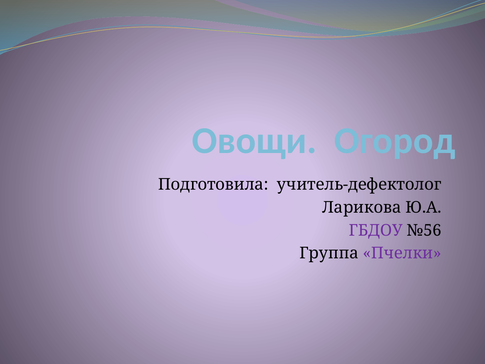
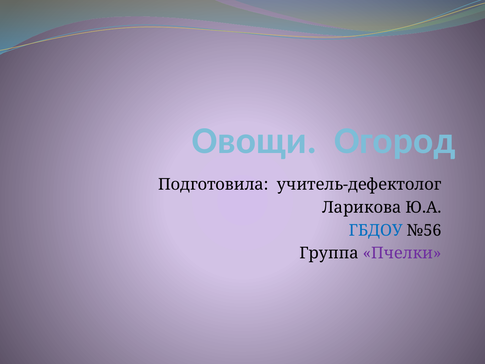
ГБДОУ colour: purple -> blue
